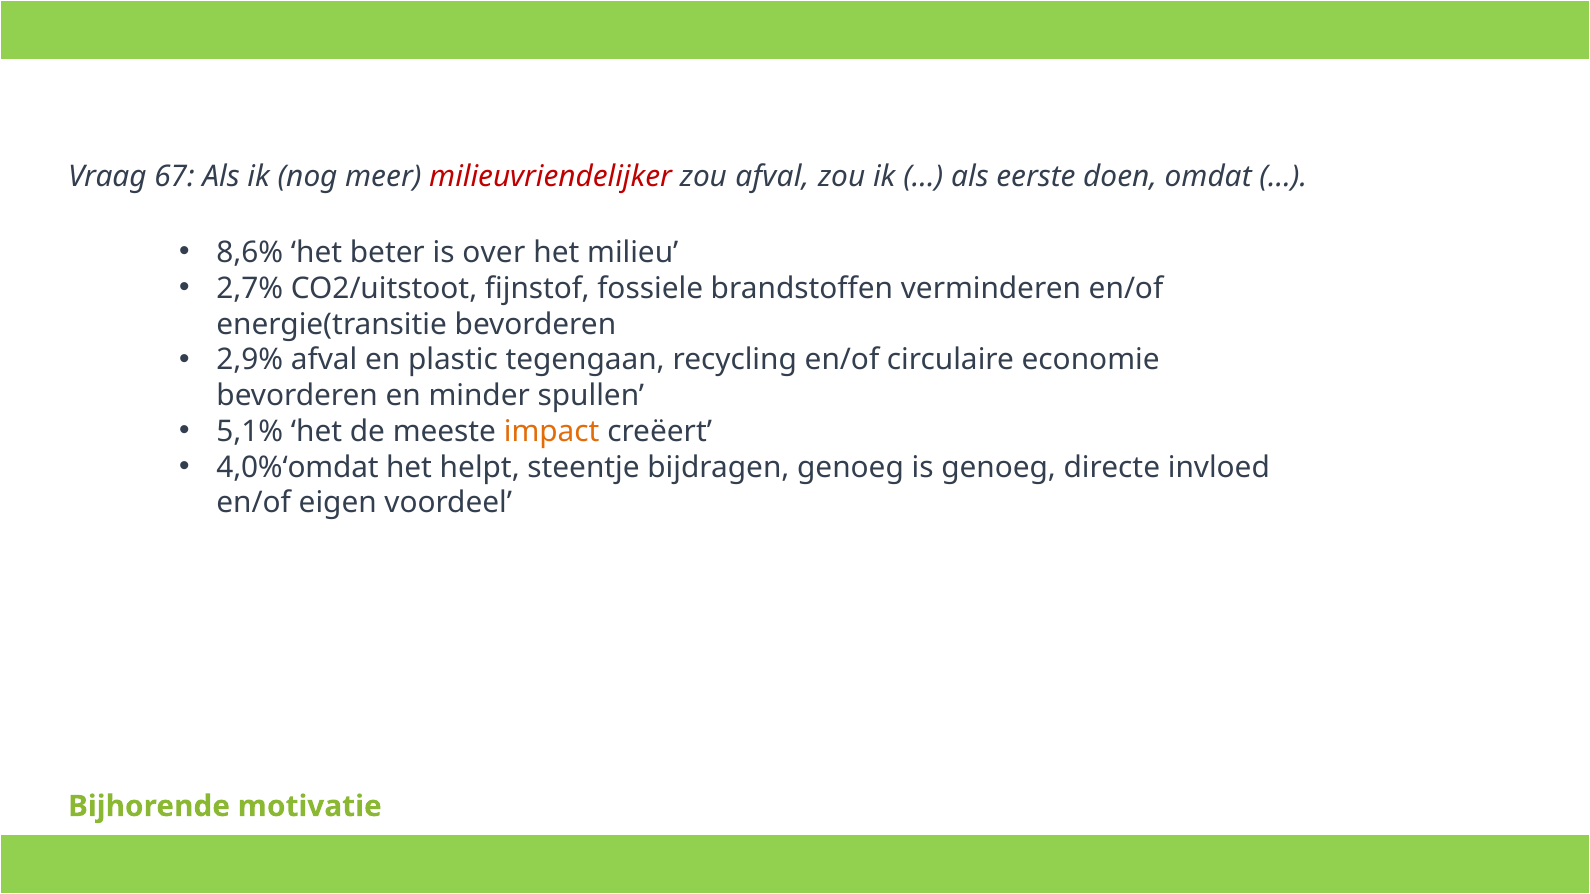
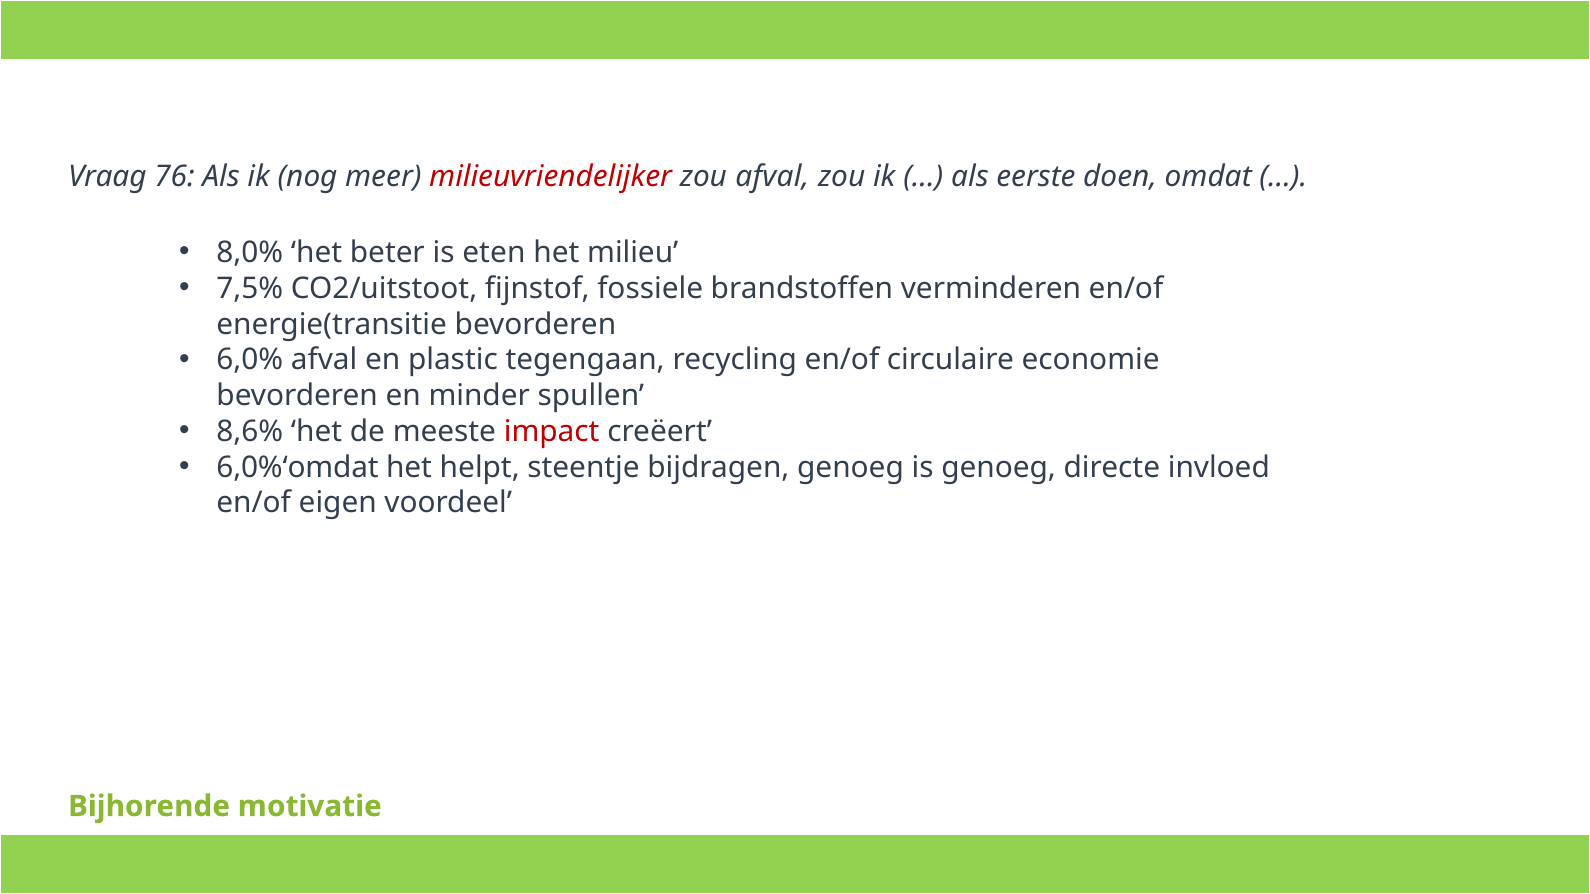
67: 67 -> 76
8,6%: 8,6% -> 8,0%
over: over -> eten
2,7%: 2,7% -> 7,5%
2,9%: 2,9% -> 6,0%
5,1%: 5,1% -> 8,6%
impact colour: orange -> red
4,0%‘omdat: 4,0%‘omdat -> 6,0%‘omdat
